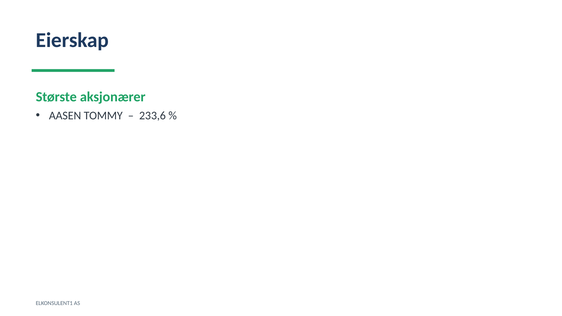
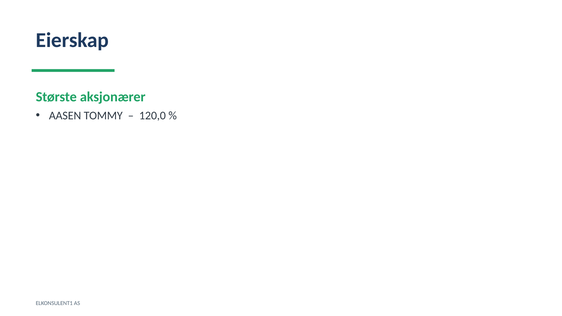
233,6: 233,6 -> 120,0
